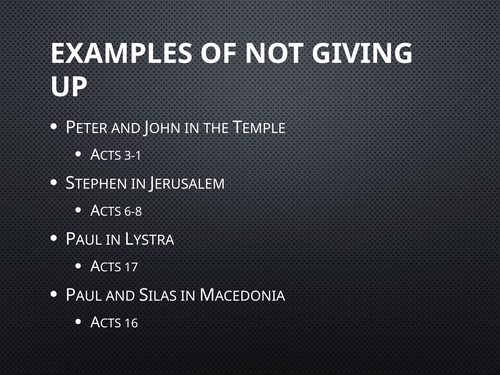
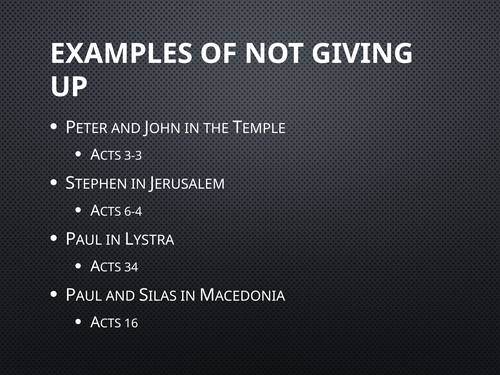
3-1: 3-1 -> 3-3
6-8: 6-8 -> 6-4
17: 17 -> 34
